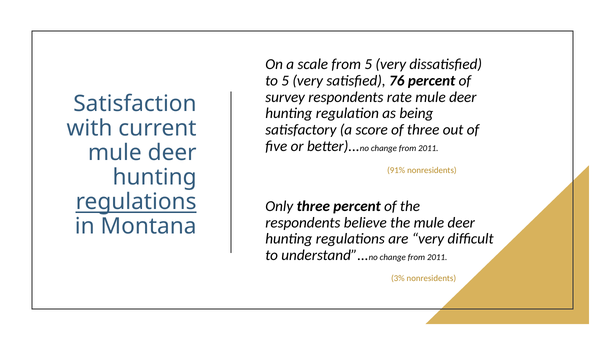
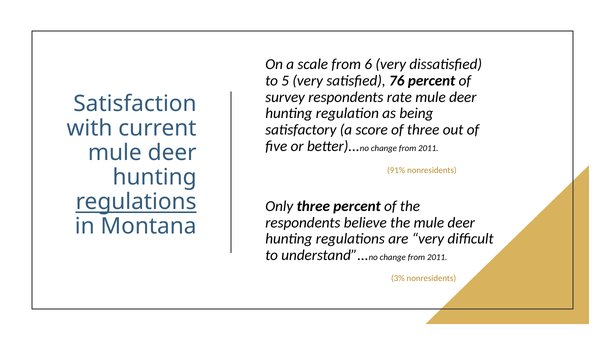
from 5: 5 -> 6
